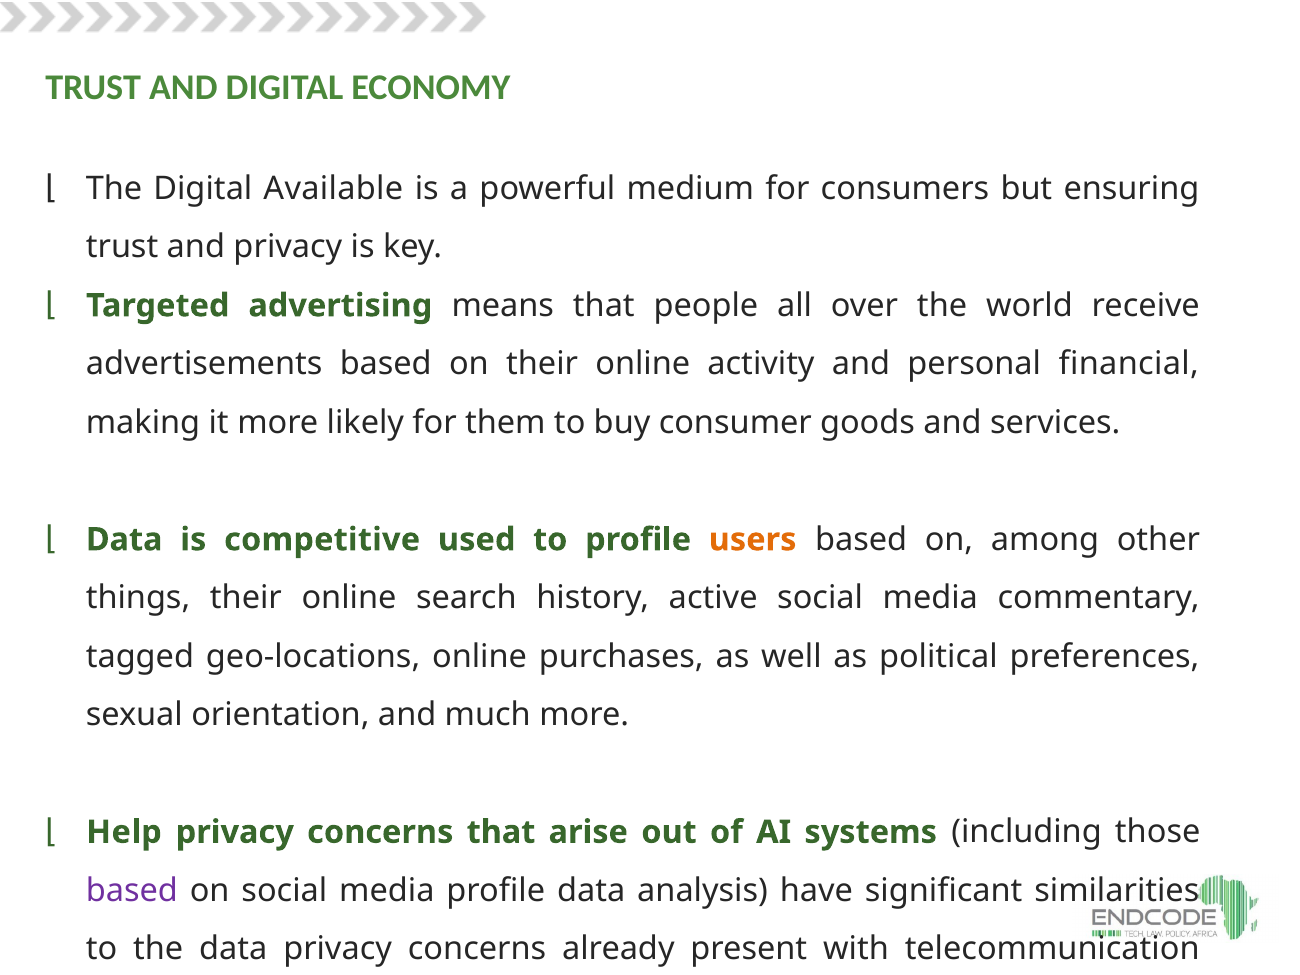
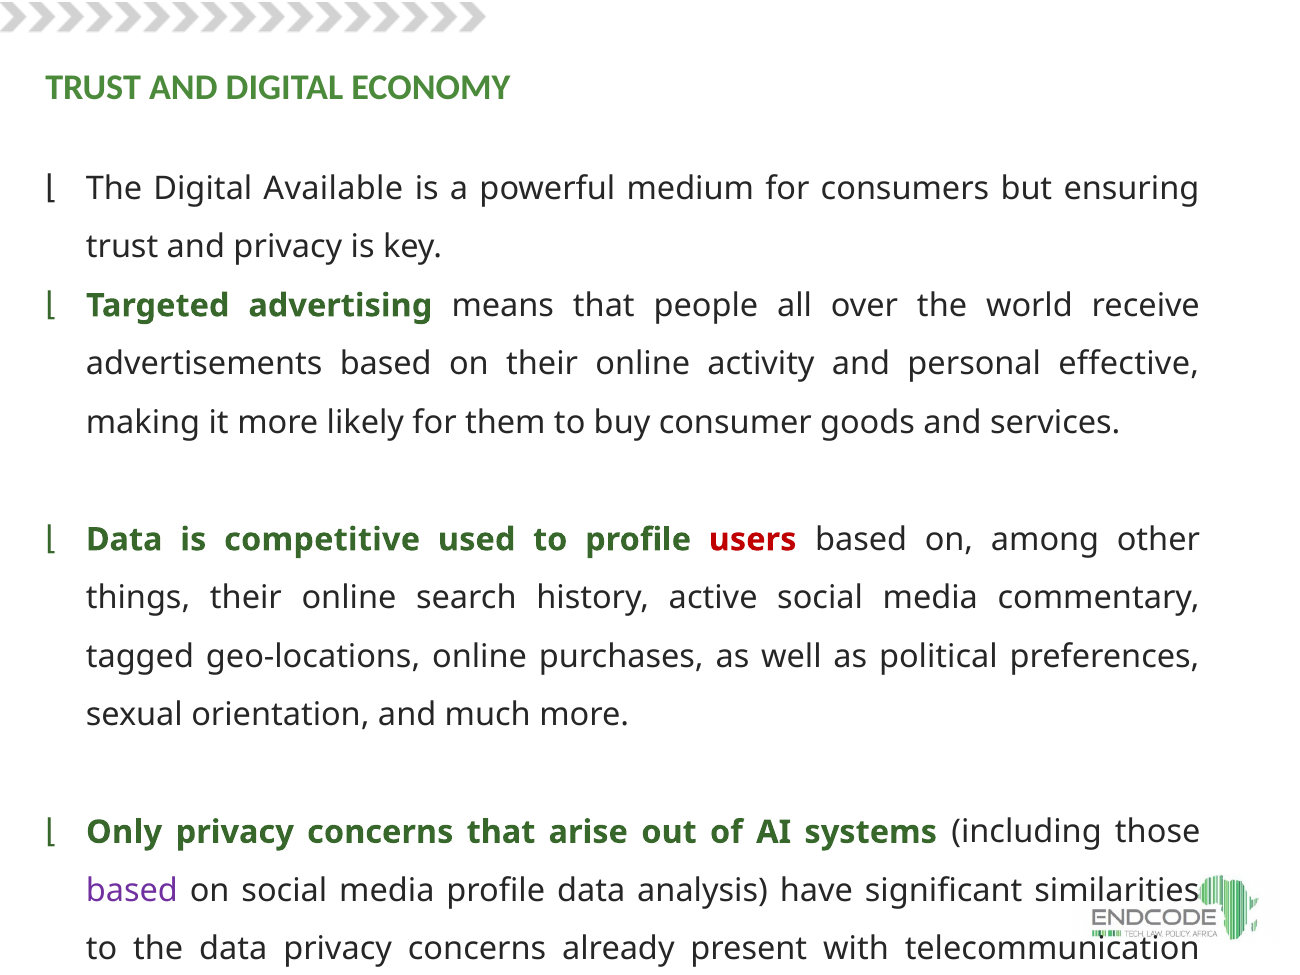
financial: financial -> effective
users colour: orange -> red
Help: Help -> Only
